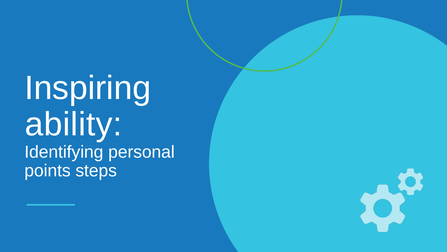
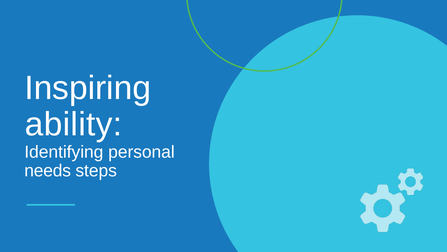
points: points -> needs
